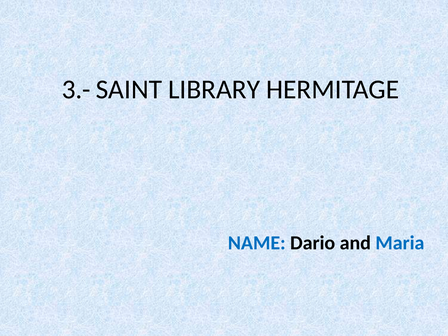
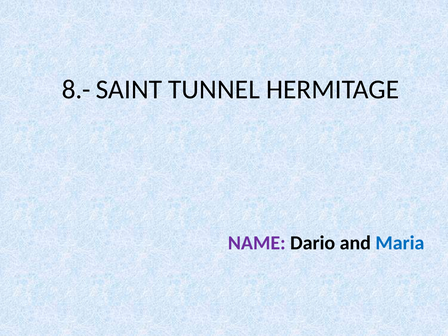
3.-: 3.- -> 8.-
LIBRARY: LIBRARY -> TUNNEL
NAME colour: blue -> purple
